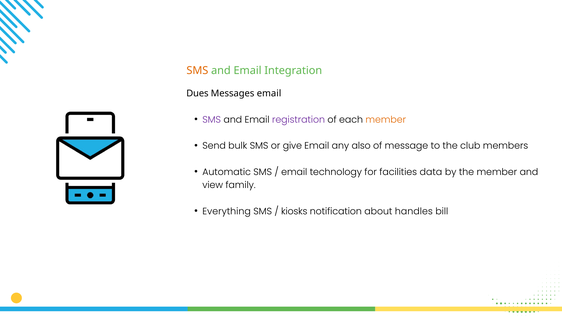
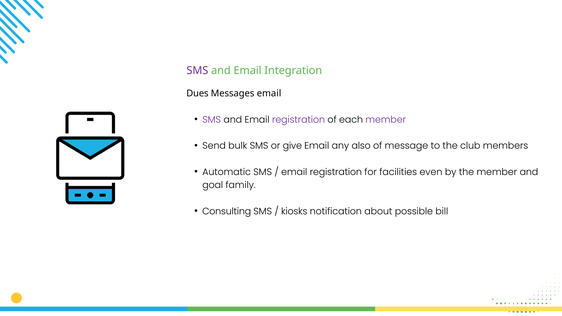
SMS at (197, 71) colour: orange -> purple
member at (386, 120) colour: orange -> purple
technology at (336, 172): technology -> registration
data: data -> even
view: view -> goal
Everything: Everything -> Consulting
handles: handles -> possible
